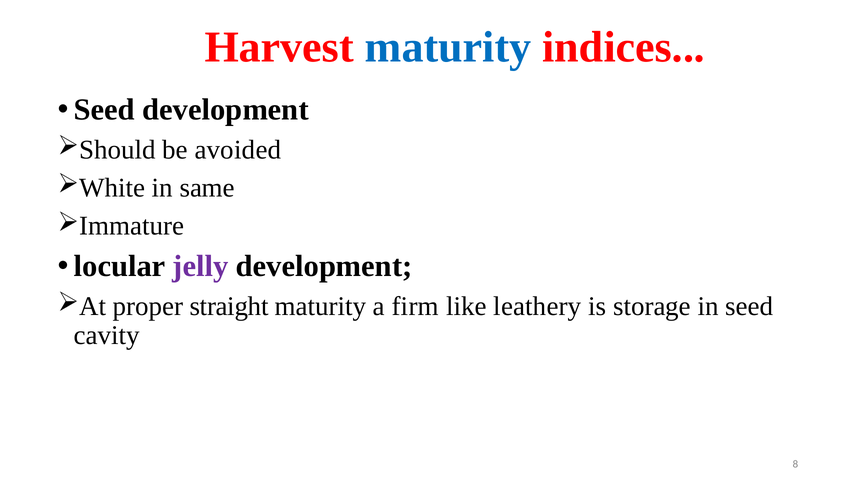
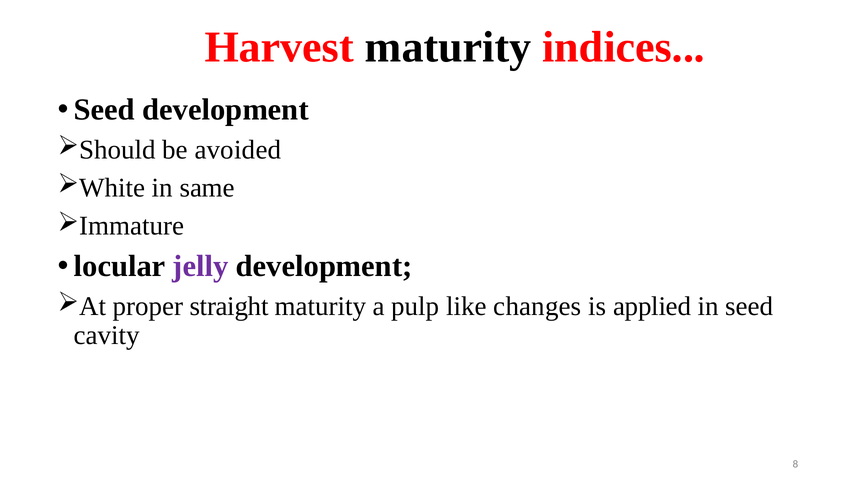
maturity at (448, 47) colour: blue -> black
firm: firm -> pulp
leathery: leathery -> changes
storage: storage -> applied
